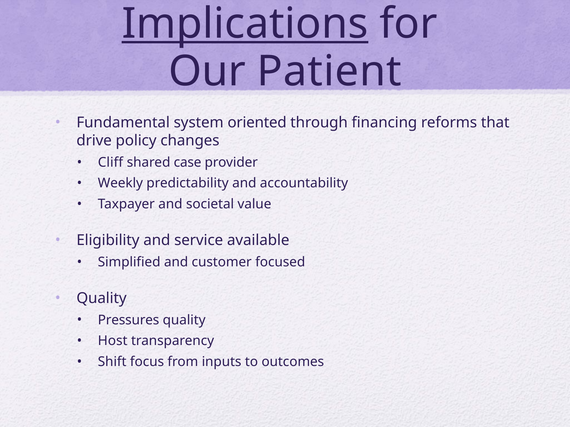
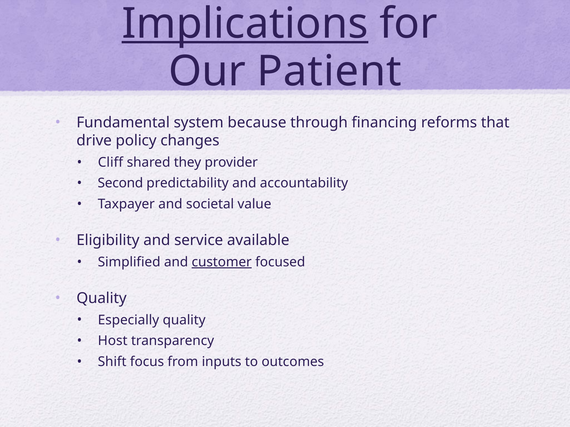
oriented: oriented -> because
case: case -> they
Weekly: Weekly -> Second
customer underline: none -> present
Pressures: Pressures -> Especially
